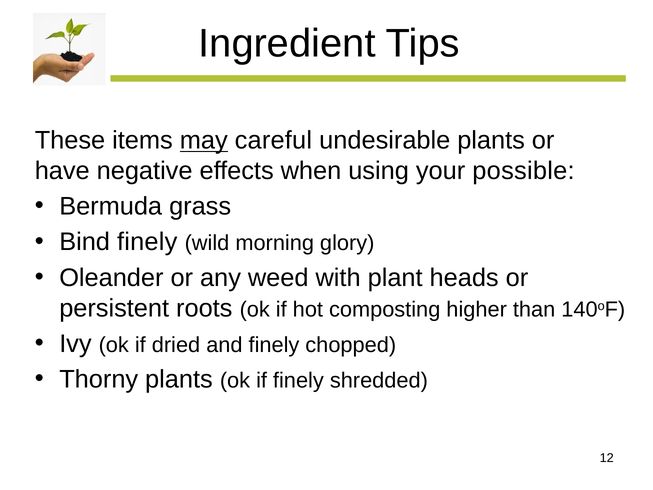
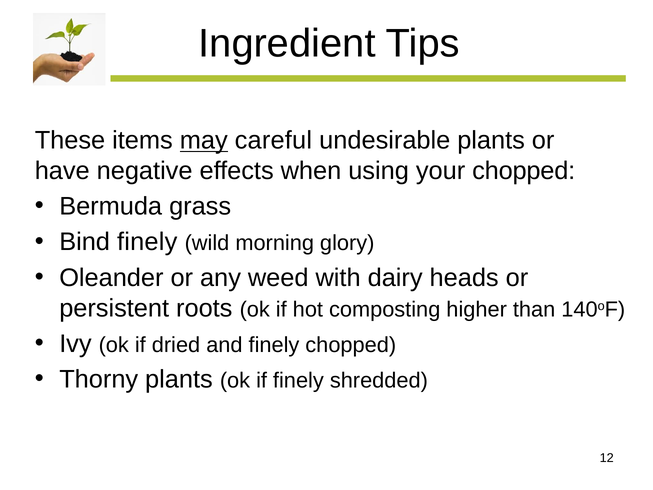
your possible: possible -> chopped
plant: plant -> dairy
